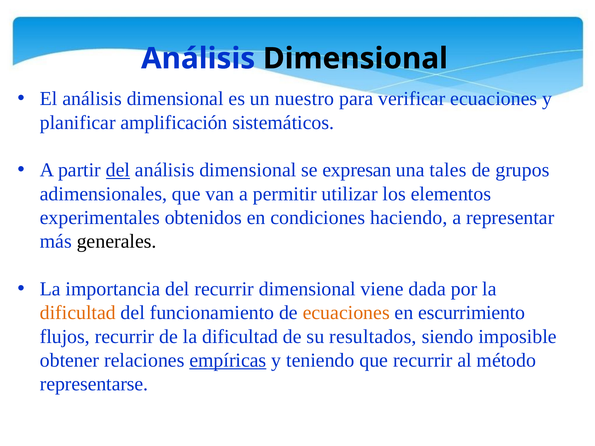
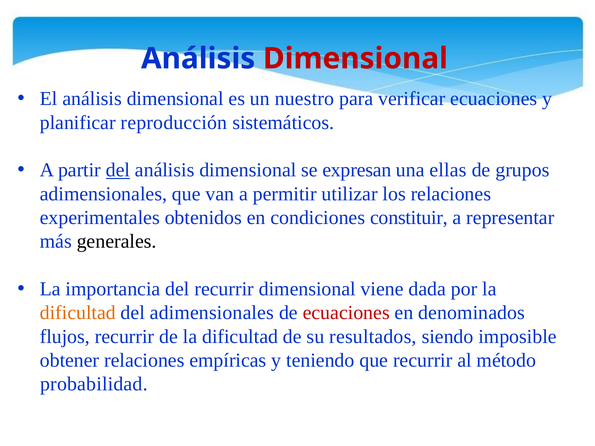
Dimensional at (355, 59) colour: black -> red
amplificación: amplificación -> reproducción
tales: tales -> ellas
los elementos: elementos -> relaciones
haciendo: haciendo -> constituir
del funcionamiento: funcionamiento -> adimensionales
ecuaciones at (346, 313) colour: orange -> red
escurrimiento: escurrimiento -> denominados
empíricas underline: present -> none
representarse: representarse -> probabilidad
